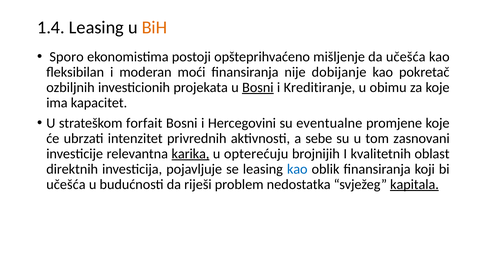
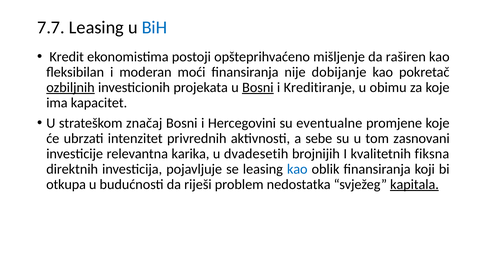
1.4: 1.4 -> 7.7
BiH colour: orange -> blue
Sporo: Sporo -> Kredit
da učešća: učešća -> raširen
ozbiljnih underline: none -> present
forfait: forfait -> značaj
karika underline: present -> none
opterećuju: opterećuju -> dvadesetih
oblast: oblast -> fiksna
učešća at (66, 184): učešća -> otkupa
